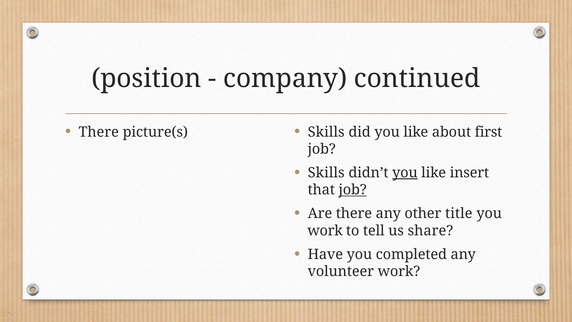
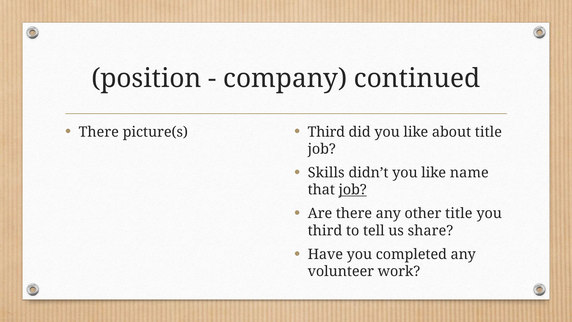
Skills at (326, 132): Skills -> Third
about first: first -> title
you at (405, 173) underline: present -> none
insert: insert -> name
work at (325, 231): work -> third
